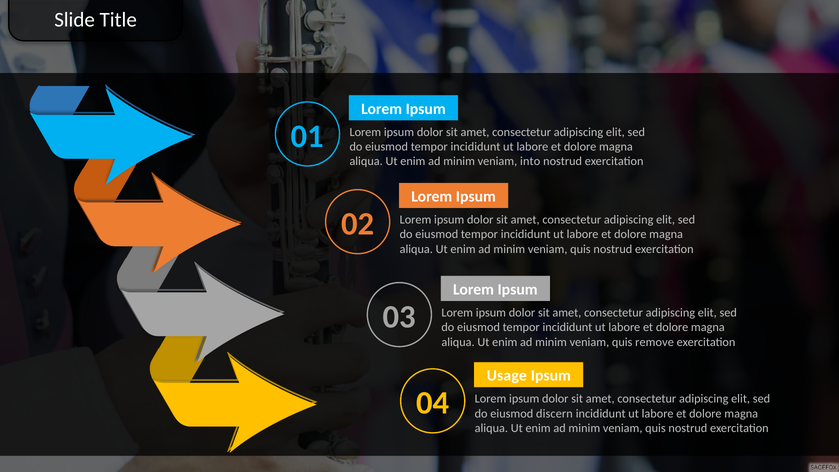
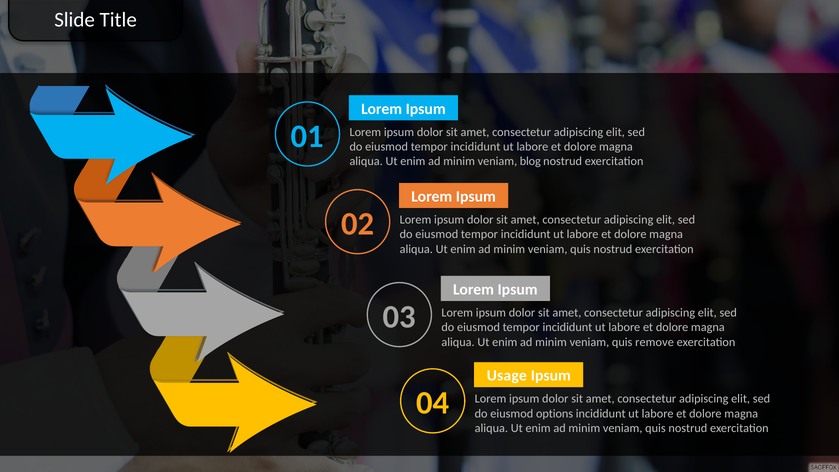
into: into -> blog
discern: discern -> options
